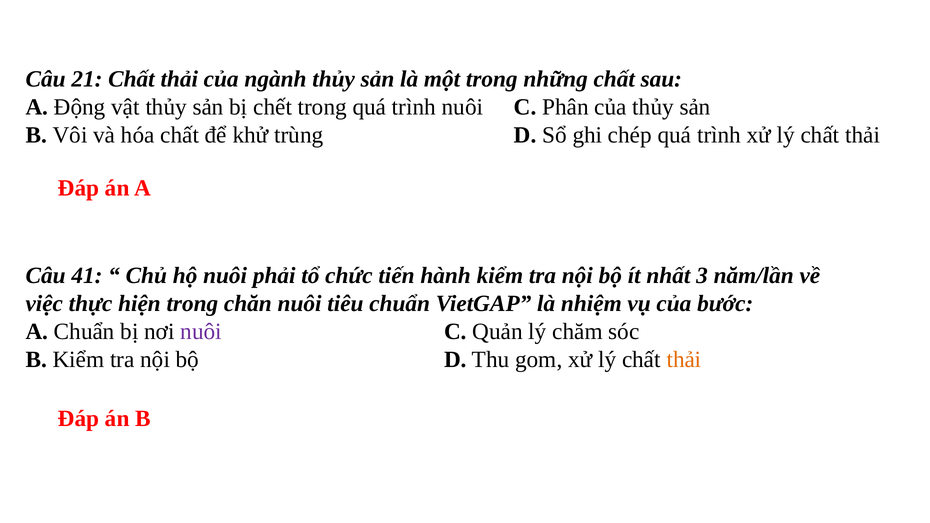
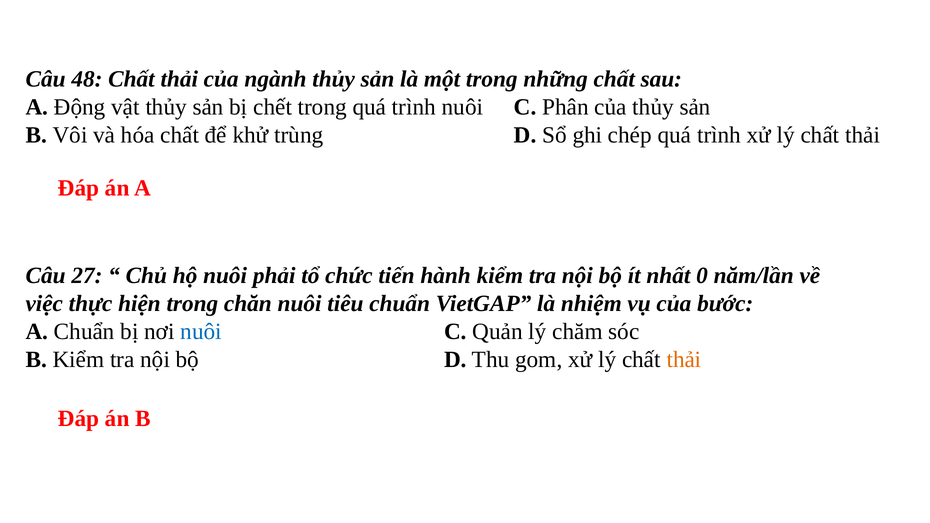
21: 21 -> 48
41: 41 -> 27
3: 3 -> 0
nuôi at (201, 332) colour: purple -> blue
